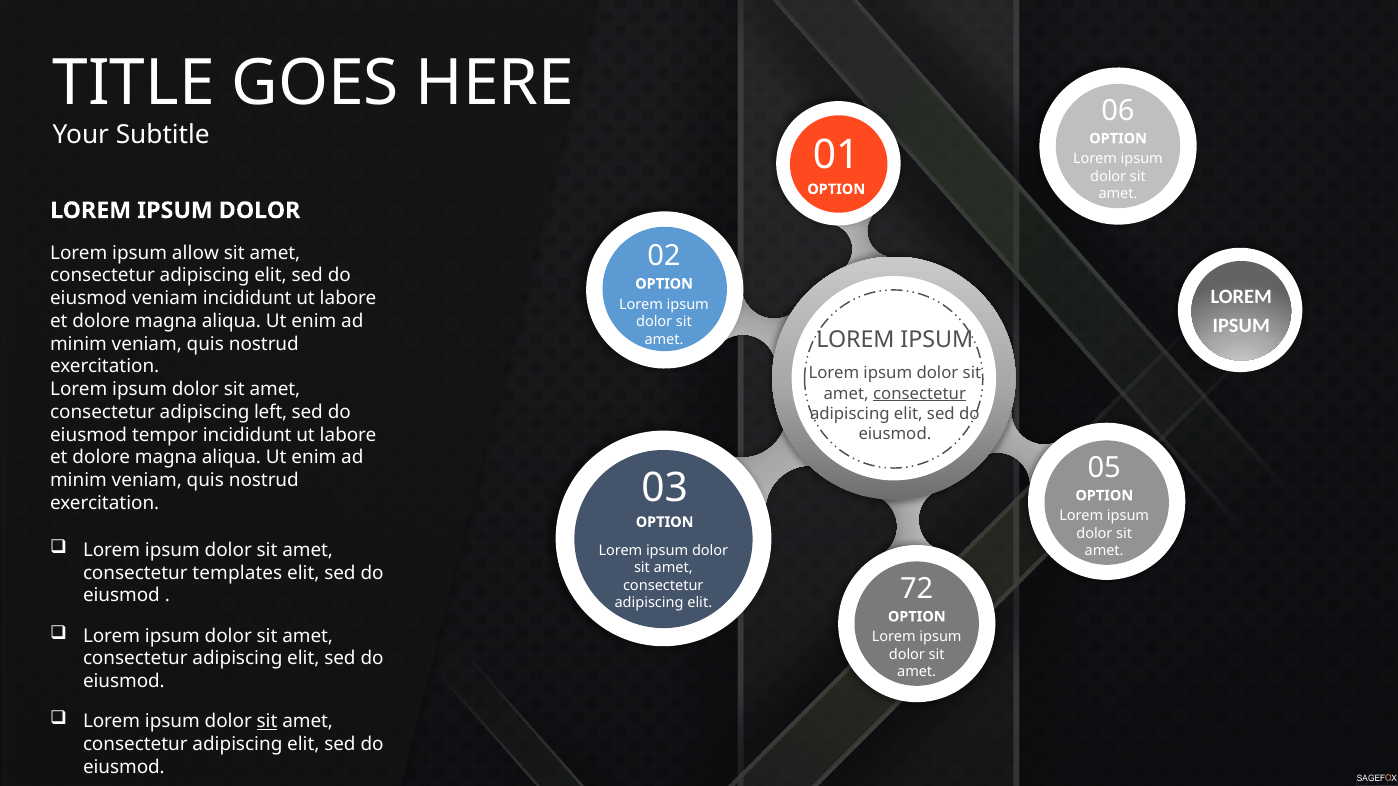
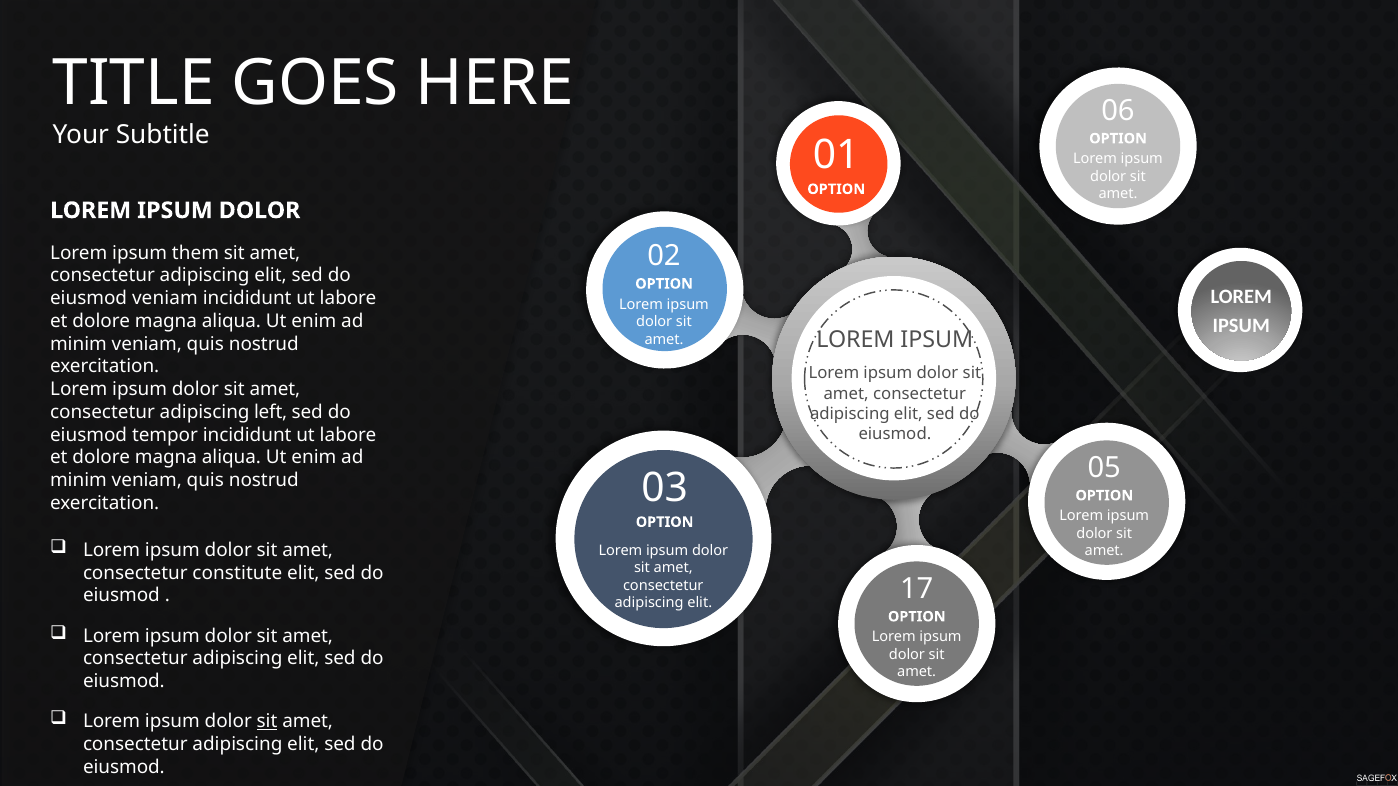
allow: allow -> them
consectetur at (920, 394) underline: present -> none
templates: templates -> constitute
72: 72 -> 17
